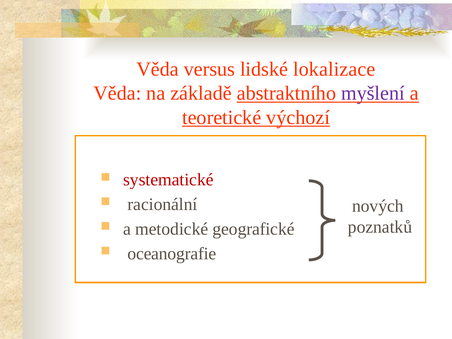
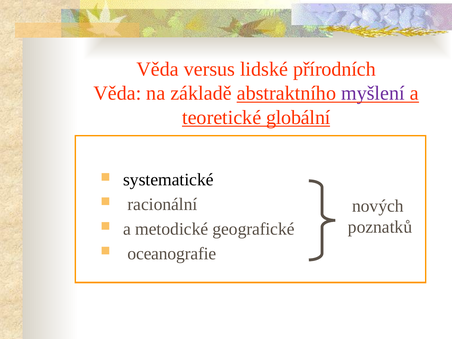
lokalizace: lokalizace -> přírodních
výchozí: výchozí -> globální
systematické colour: red -> black
